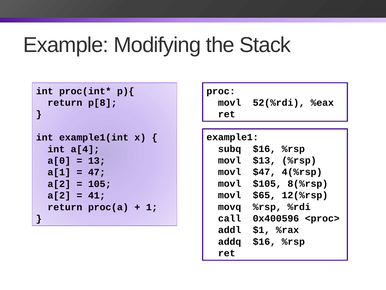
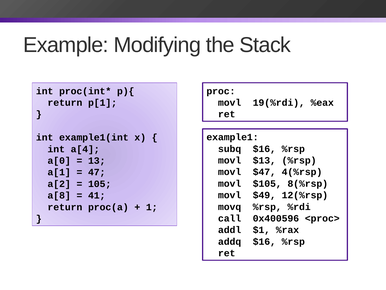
p[8: p[8 -> p[1
52(%rdi: 52(%rdi -> 19(%rdi
$65: $65 -> $49
a[2 at (59, 195): a[2 -> a[8
